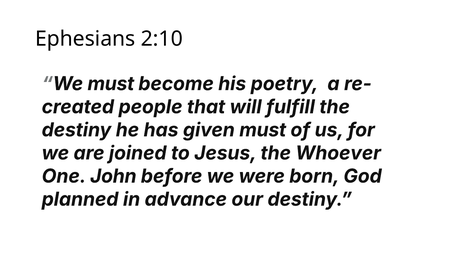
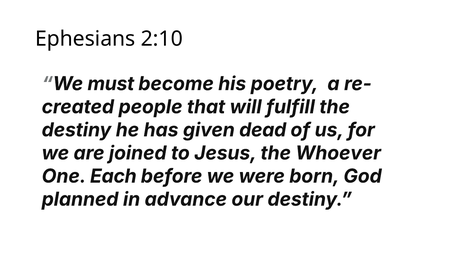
given must: must -> dead
John: John -> Each
